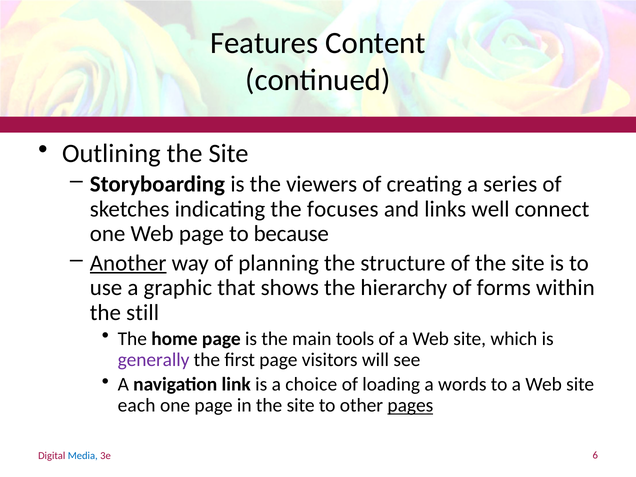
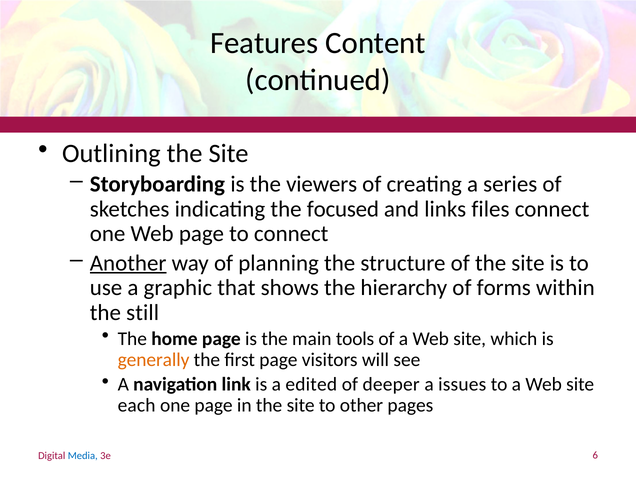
focuses: focuses -> focused
well: well -> files
to because: because -> connect
generally colour: purple -> orange
choice: choice -> edited
loading: loading -> deeper
words: words -> issues
pages underline: present -> none
